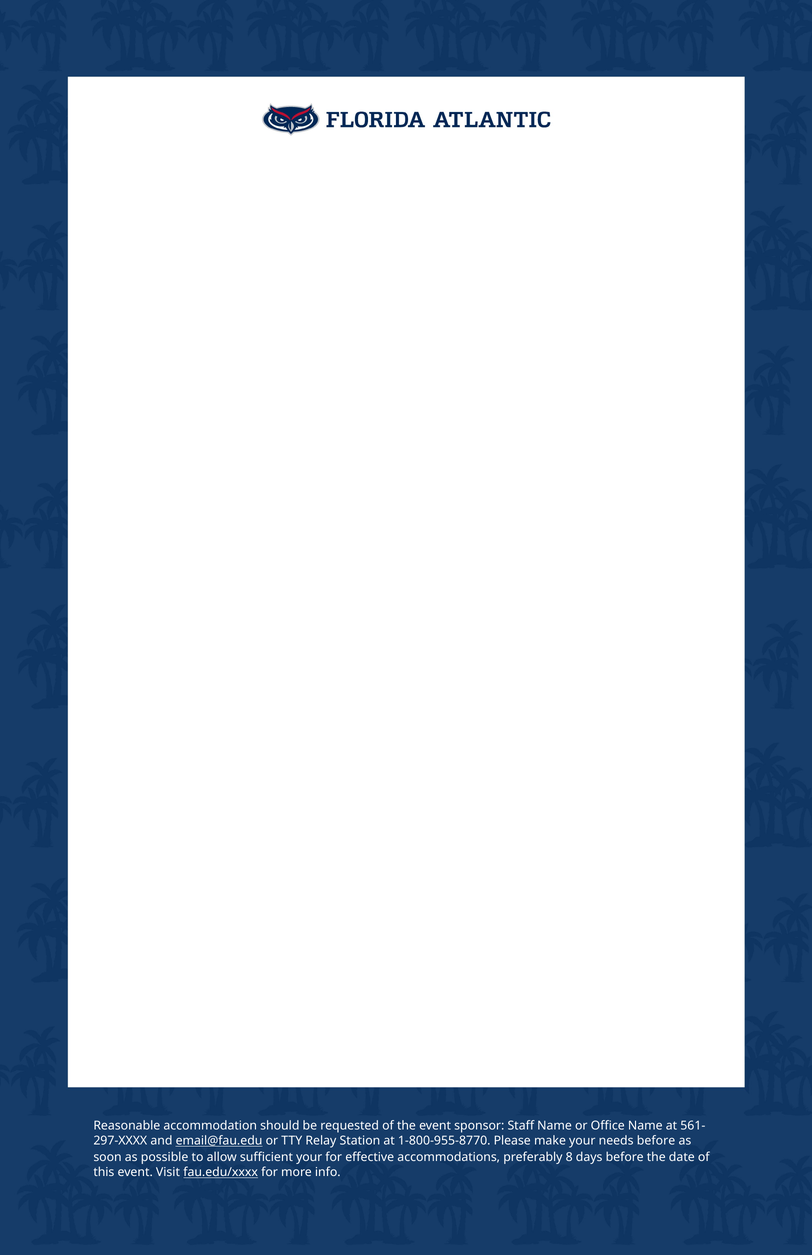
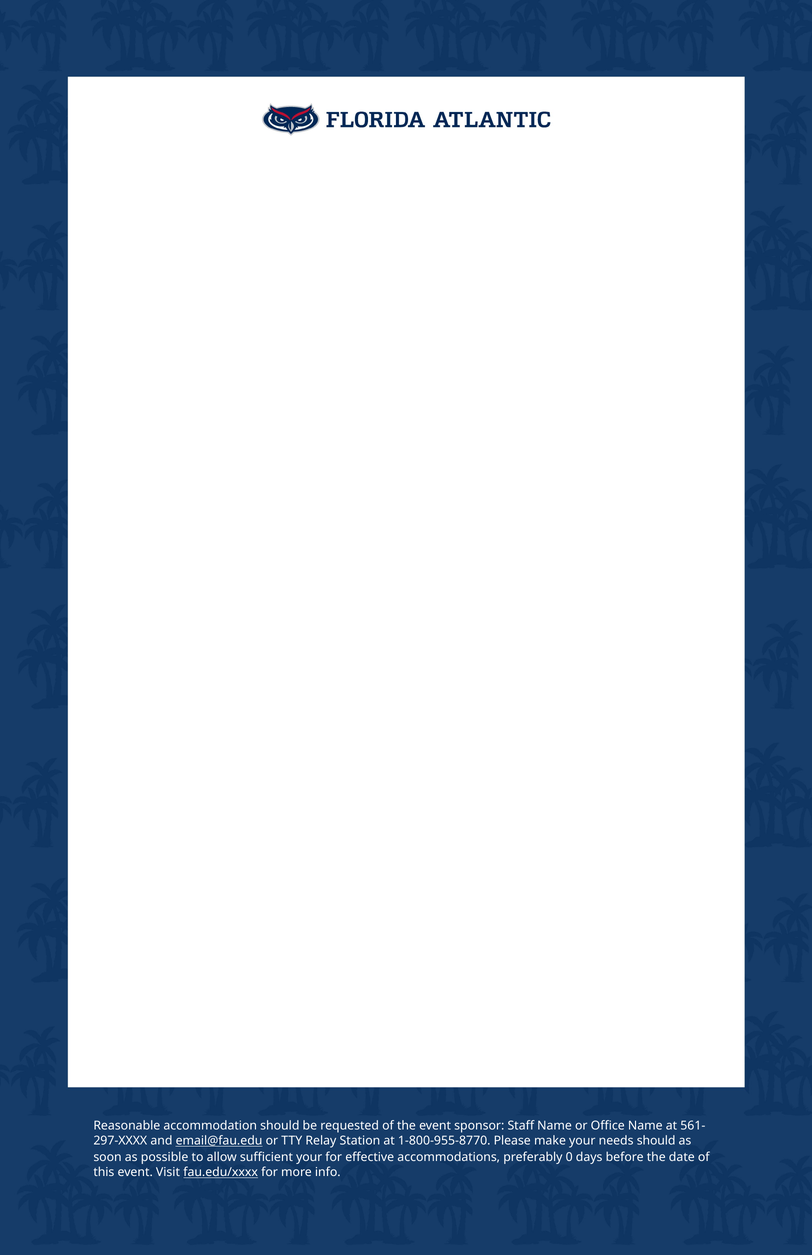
needs before: before -> should
8: 8 -> 0
